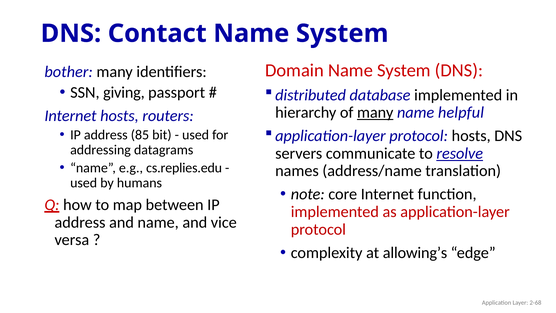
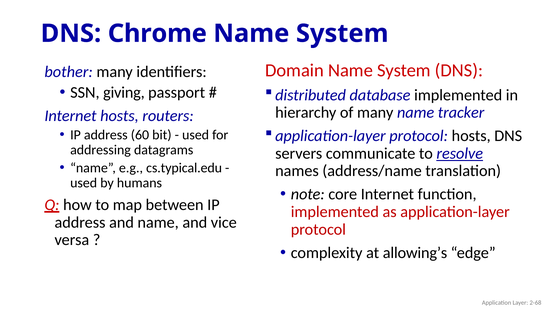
Contact: Contact -> Chrome
many at (375, 112) underline: present -> none
helpful: helpful -> tracker
85: 85 -> 60
cs.replies.edu: cs.replies.edu -> cs.typical.edu
